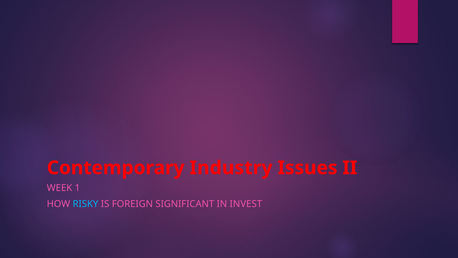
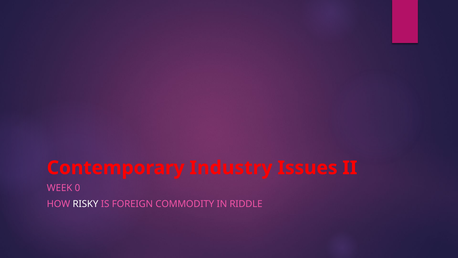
1: 1 -> 0
RISKY colour: light blue -> white
SIGNIFICANT: SIGNIFICANT -> COMMODITY
INVEST: INVEST -> RIDDLE
